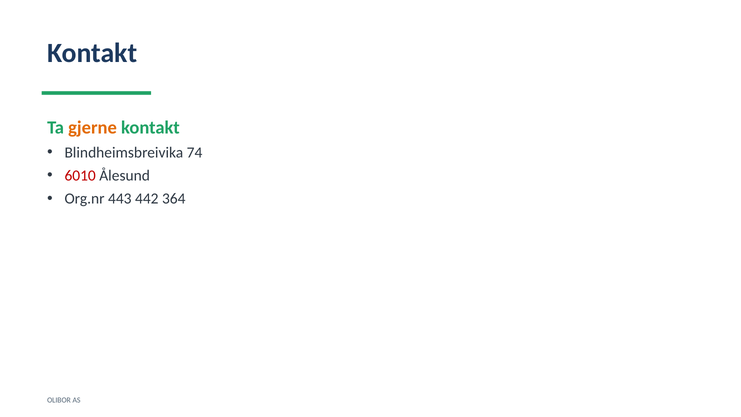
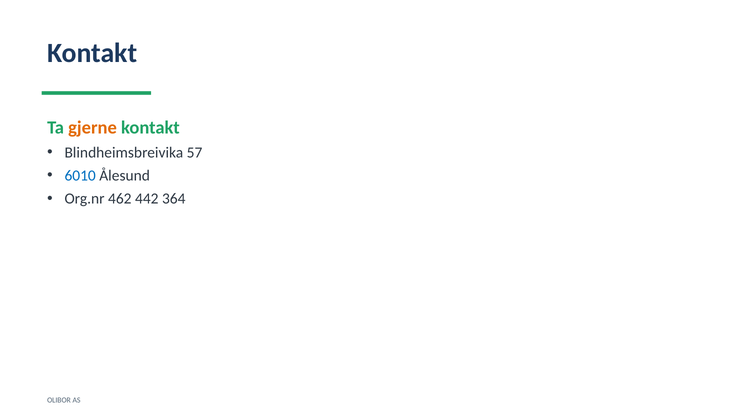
74: 74 -> 57
6010 colour: red -> blue
443: 443 -> 462
